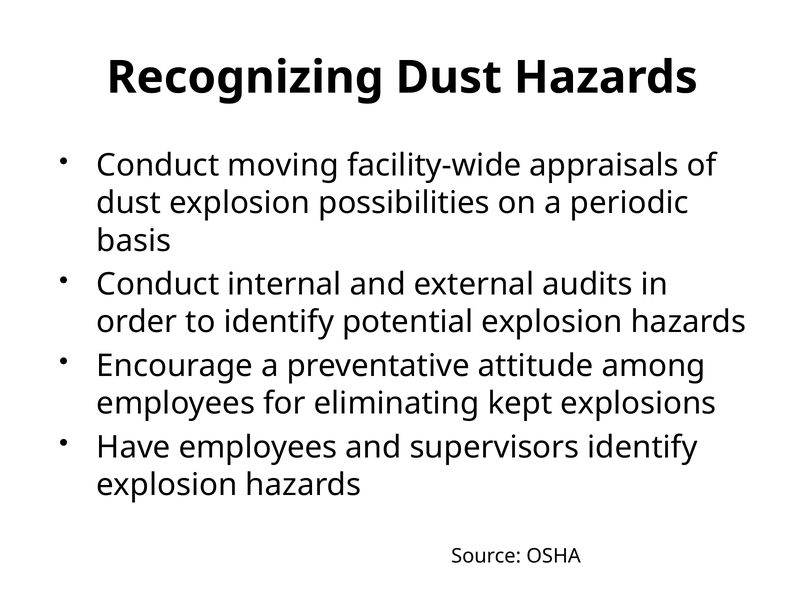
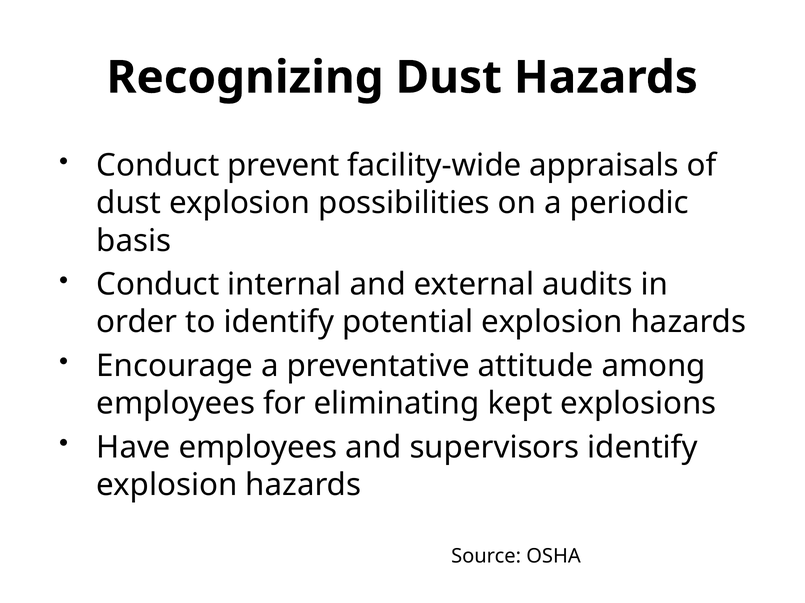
moving: moving -> prevent
